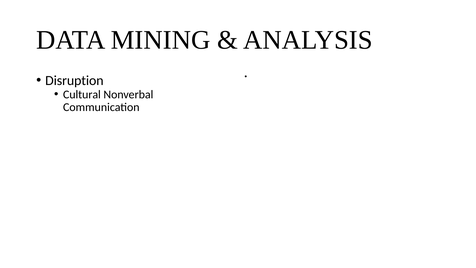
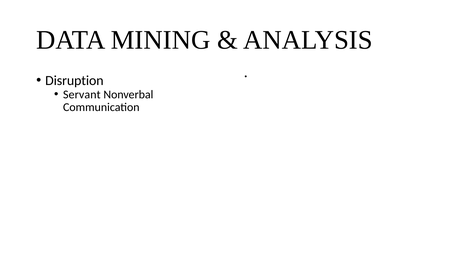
Cultural: Cultural -> Servant
